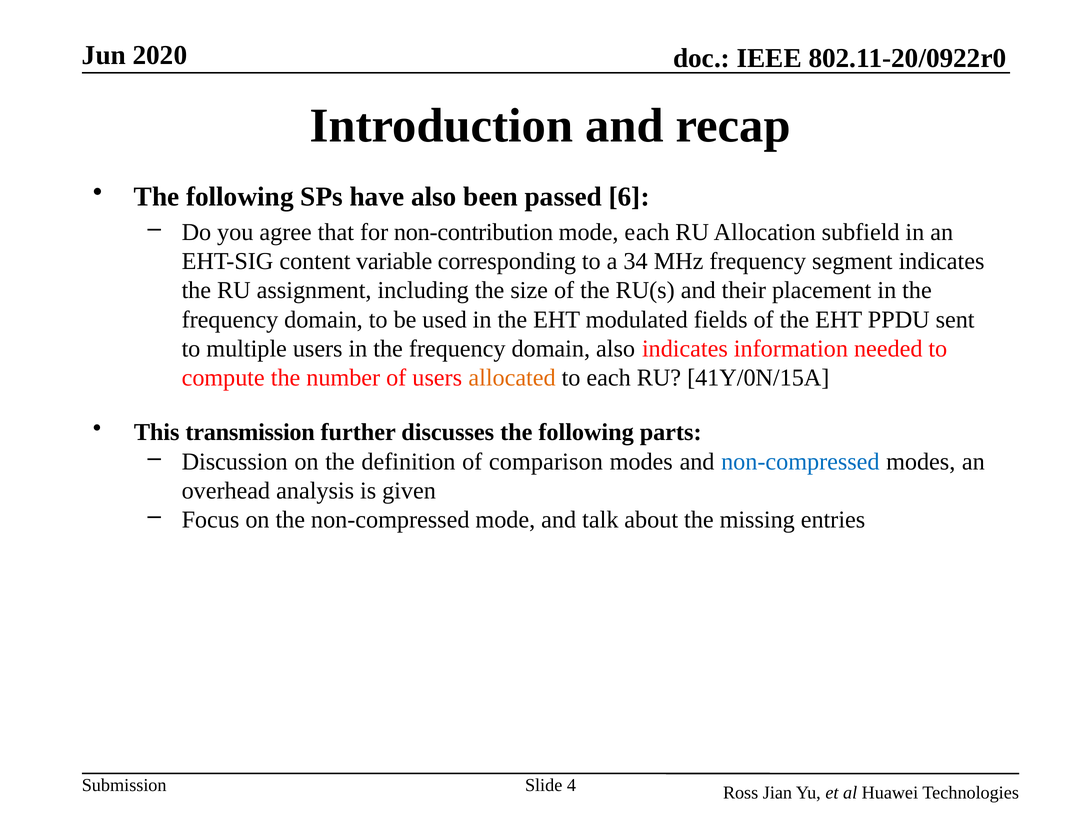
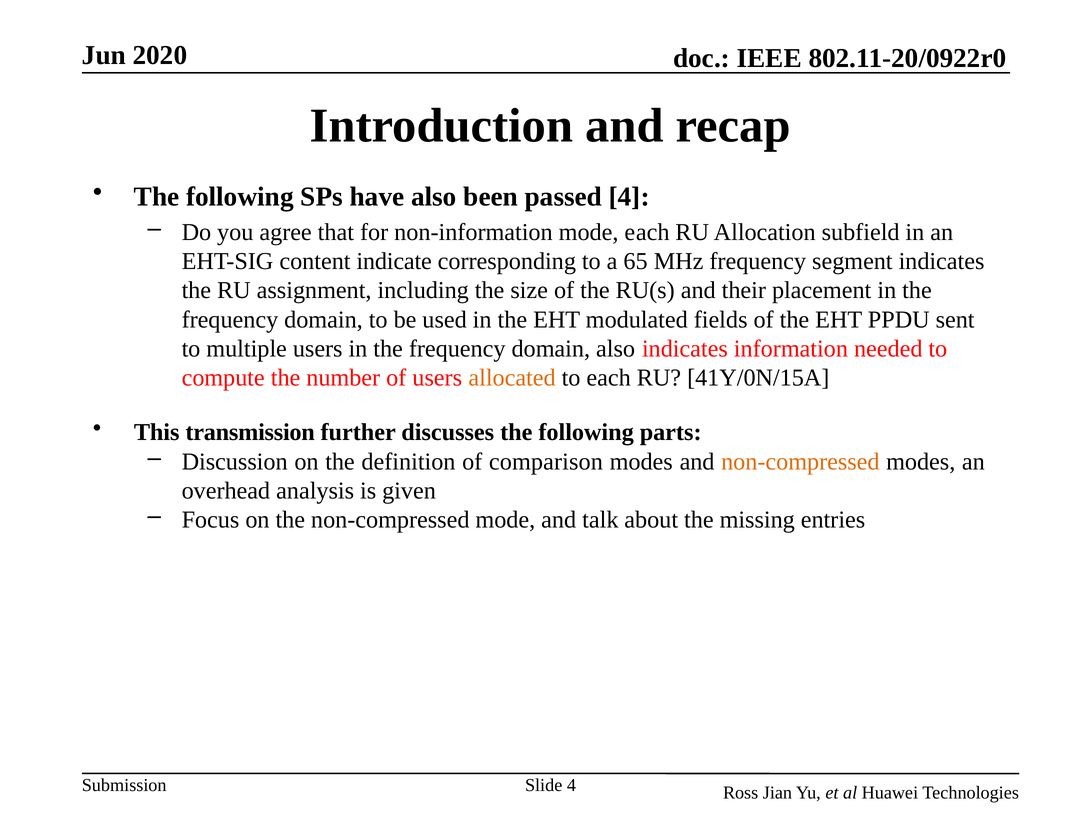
passed 6: 6 -> 4
non-contribution: non-contribution -> non-information
variable: variable -> indicate
34: 34 -> 65
non-compressed at (800, 462) colour: blue -> orange
